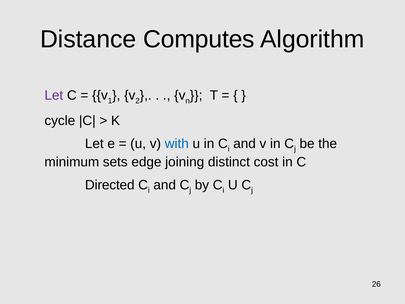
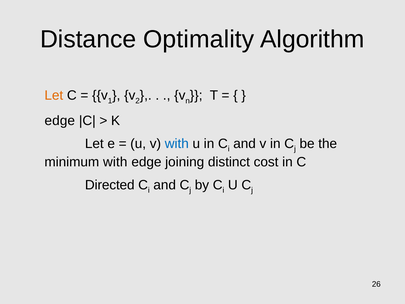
Computes: Computes -> Optimality
Let at (54, 95) colour: purple -> orange
cycle at (60, 121): cycle -> edge
minimum sets: sets -> with
